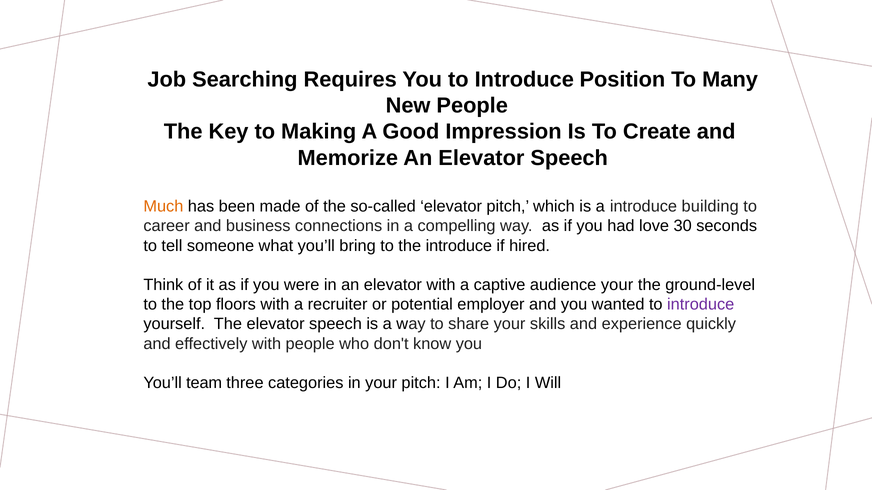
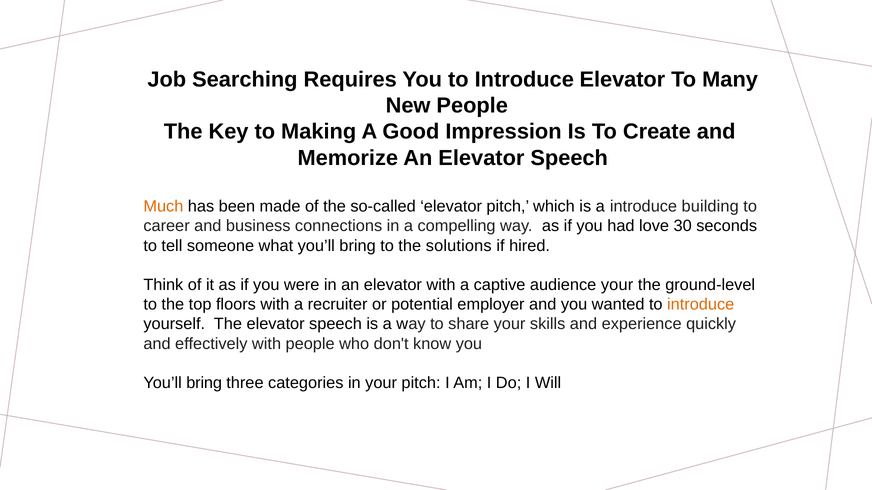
Introduce Position: Position -> Elevator
the introduce: introduce -> solutions
introduce at (701, 305) colour: purple -> orange
team at (204, 383): team -> bring
